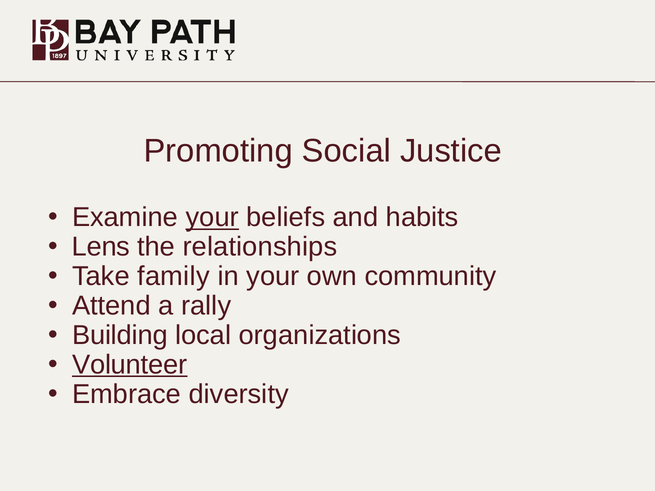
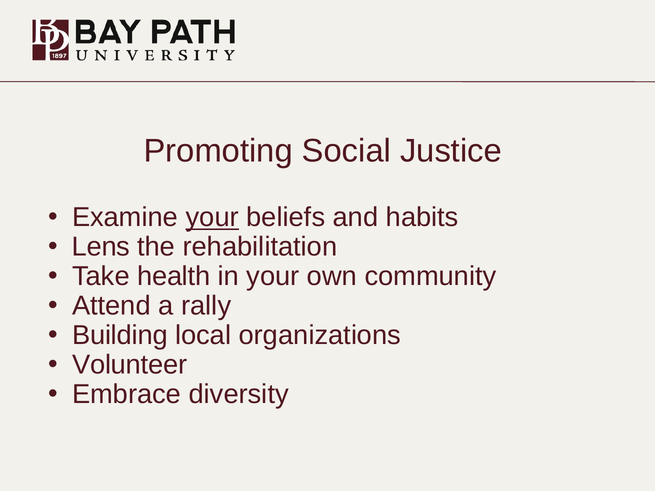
relationships: relationships -> rehabilitation
family: family -> health
Volunteer underline: present -> none
